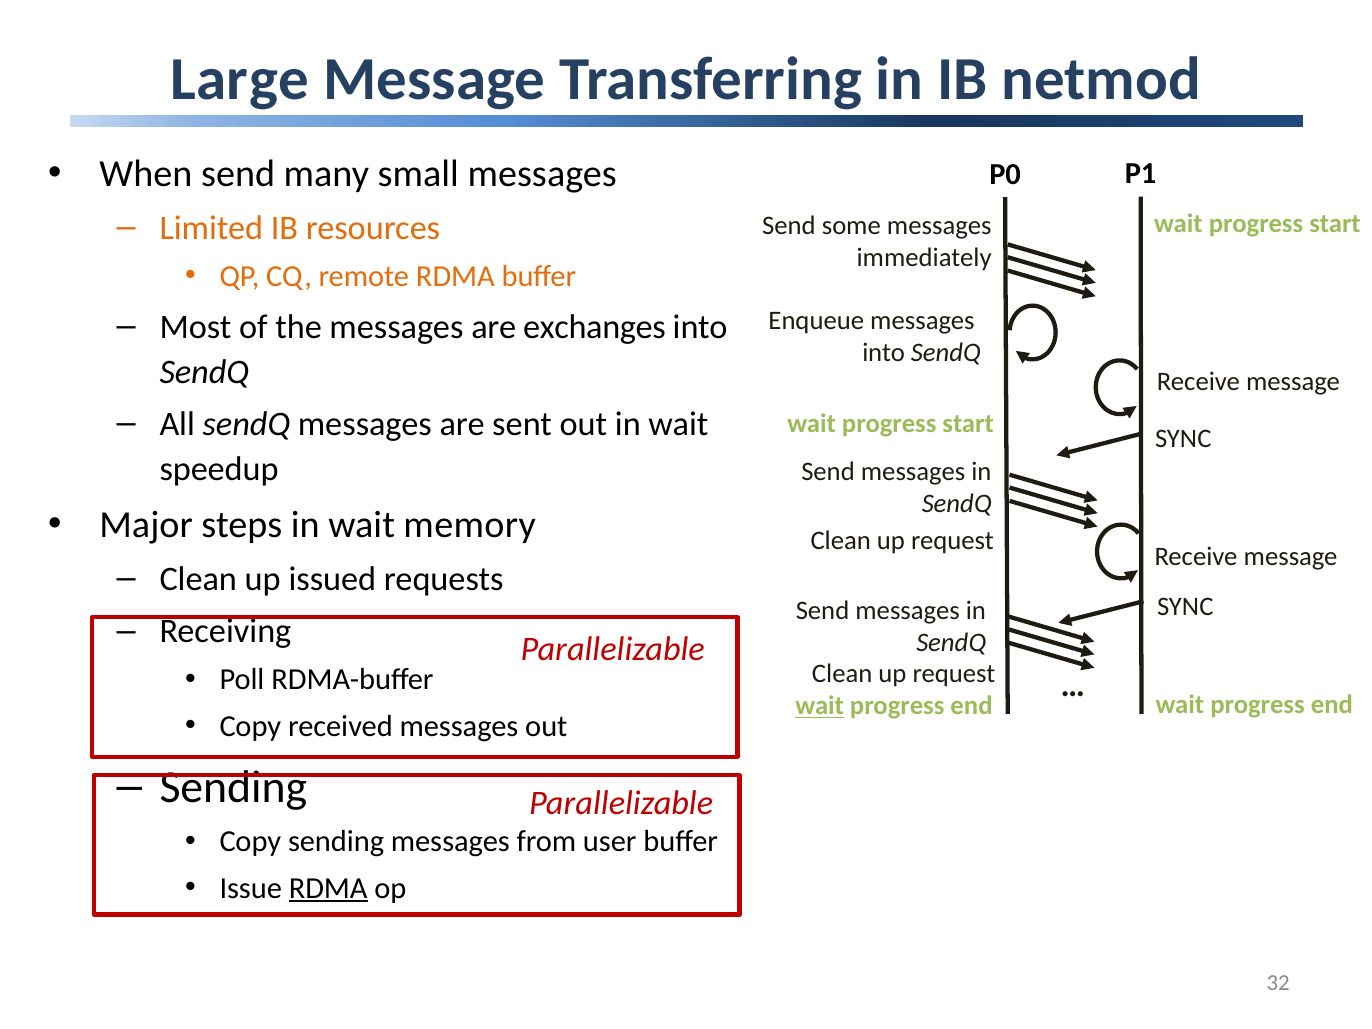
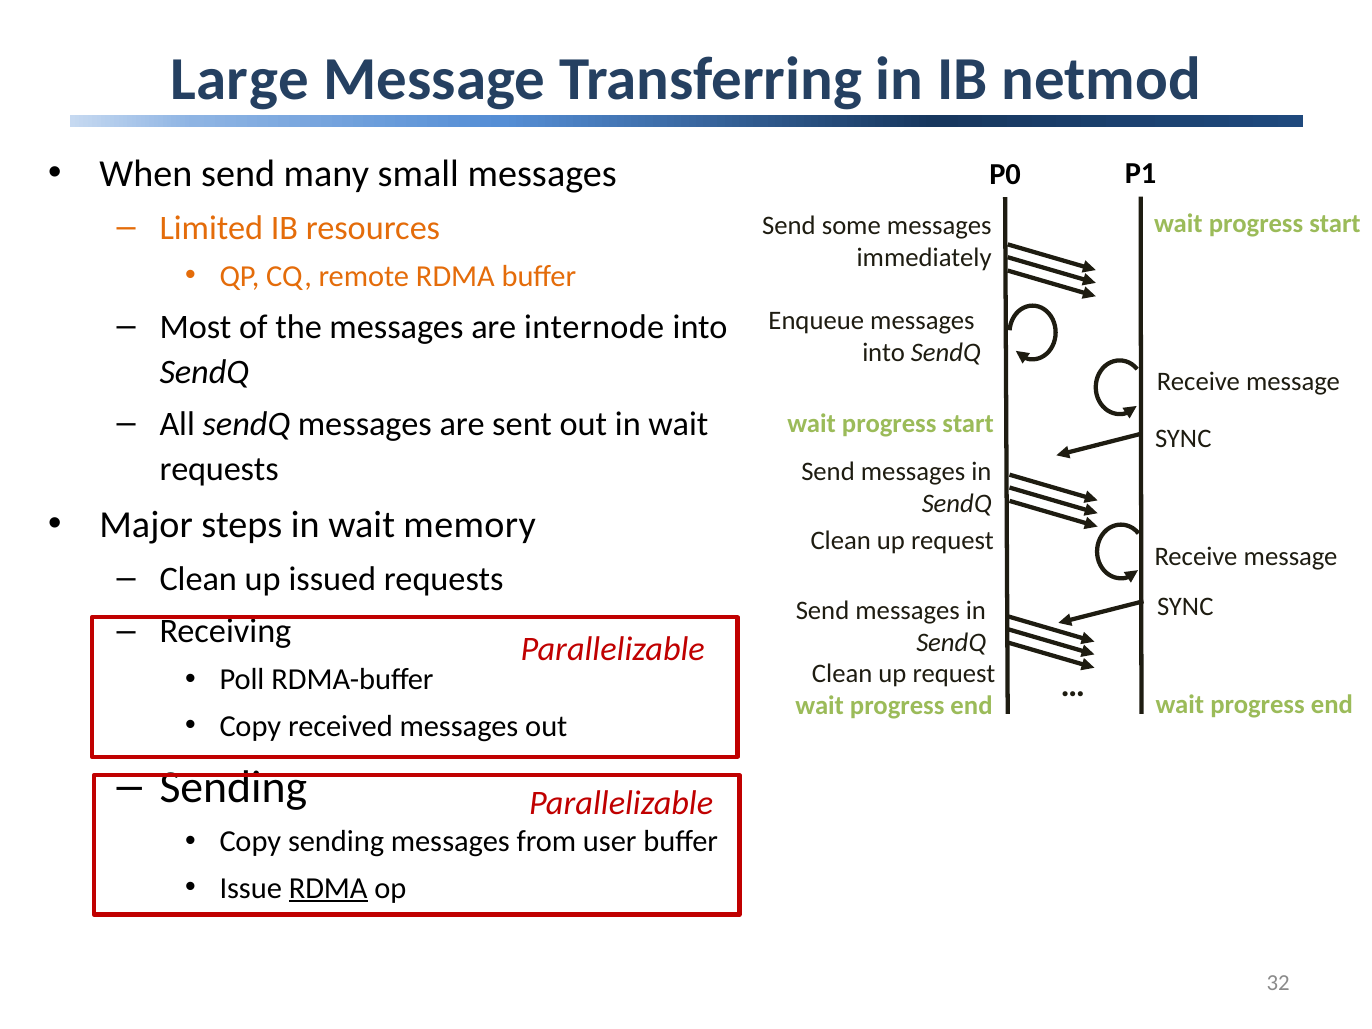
exchanges: exchanges -> internode
speedup at (219, 469): speedup -> requests
wait at (820, 706) underline: present -> none
